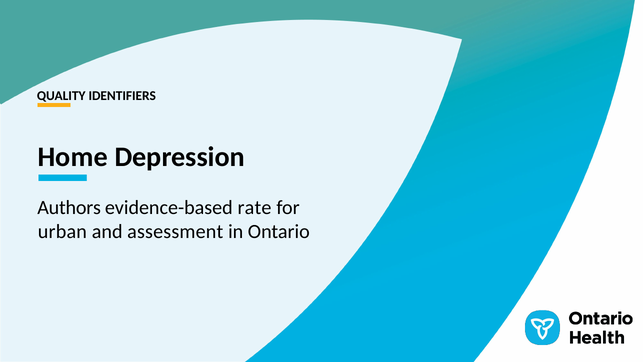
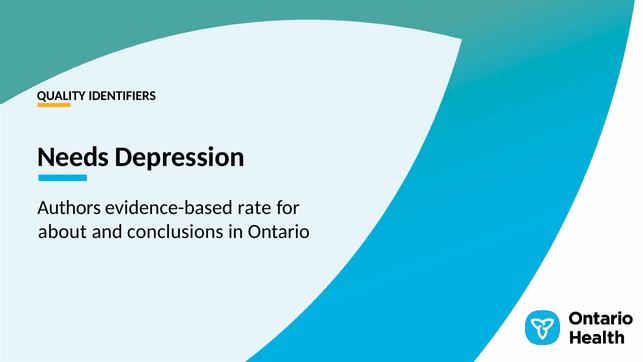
Home: Home -> Needs
urban: urban -> about
assessment: assessment -> conclusions
